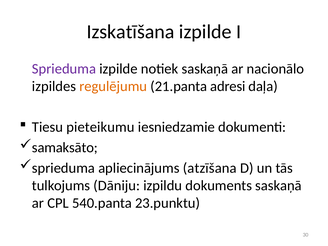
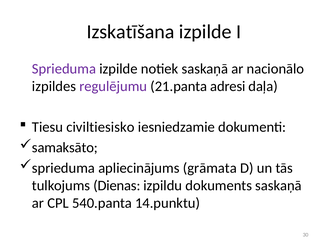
regulējumu colour: orange -> purple
pieteikumu: pieteikumu -> civiltiesisko
atzīšana: atzīšana -> grāmata
Dāniju: Dāniju -> Dienas
23.punktu: 23.punktu -> 14.punktu
